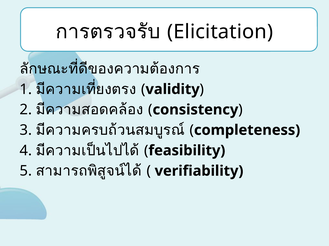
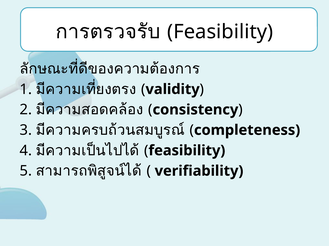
Elicitation at (220, 32): Elicitation -> Feasibility
